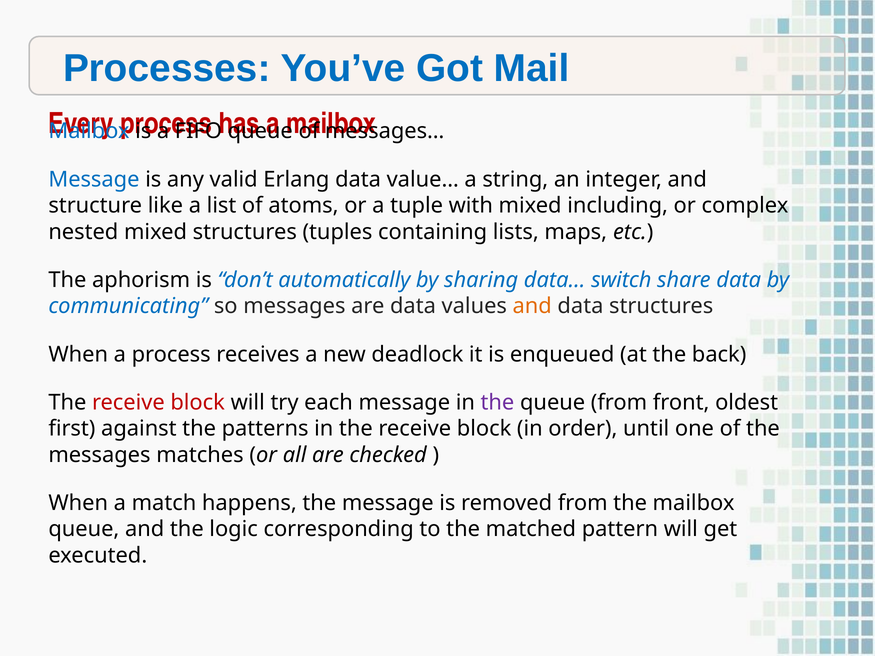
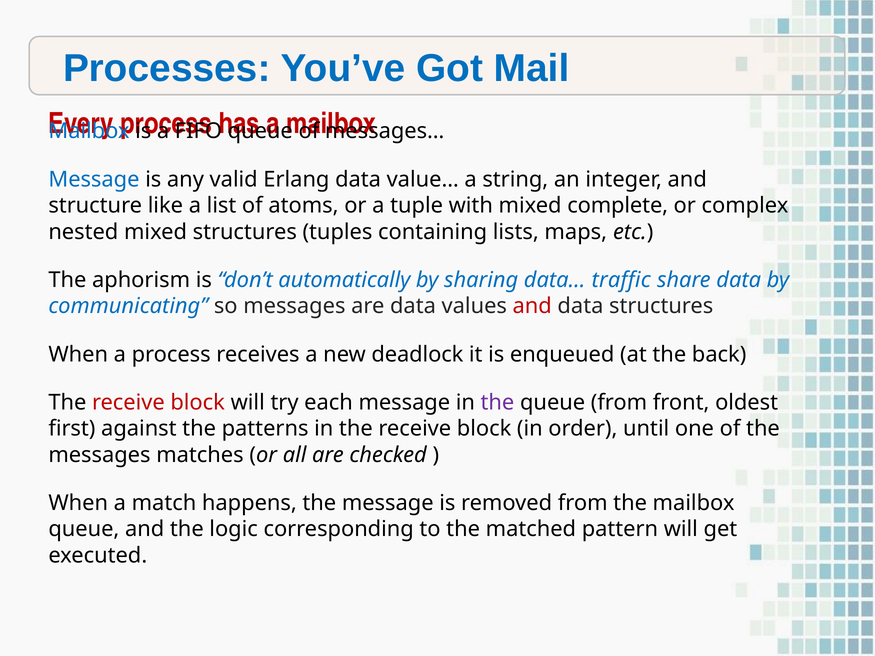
including: including -> complete
switch: switch -> traffic
and at (532, 306) colour: orange -> red
